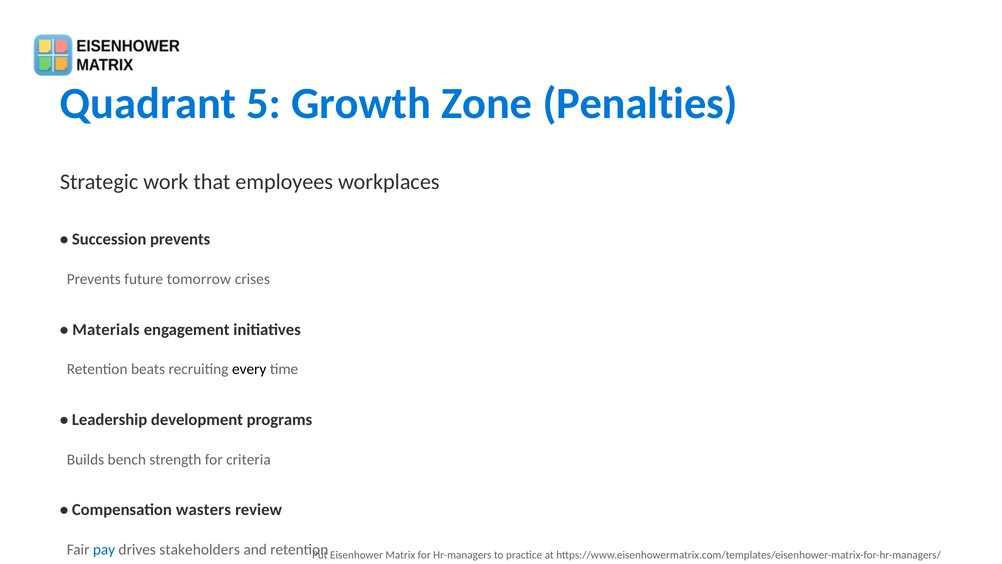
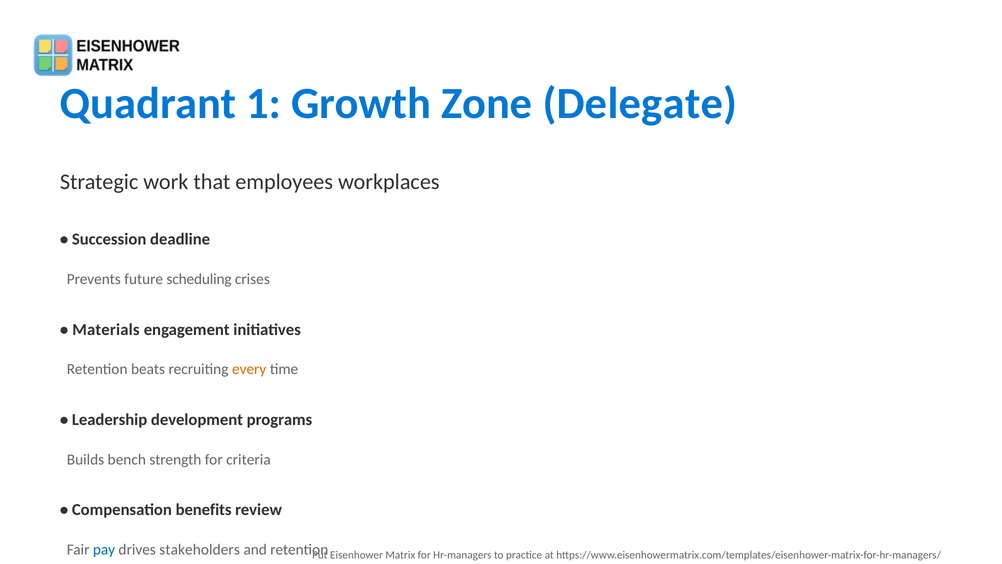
5: 5 -> 1
Penalties: Penalties -> Delegate
Succession prevents: prevents -> deadline
tomorrow: tomorrow -> scheduling
every colour: black -> orange
wasters: wasters -> benefits
